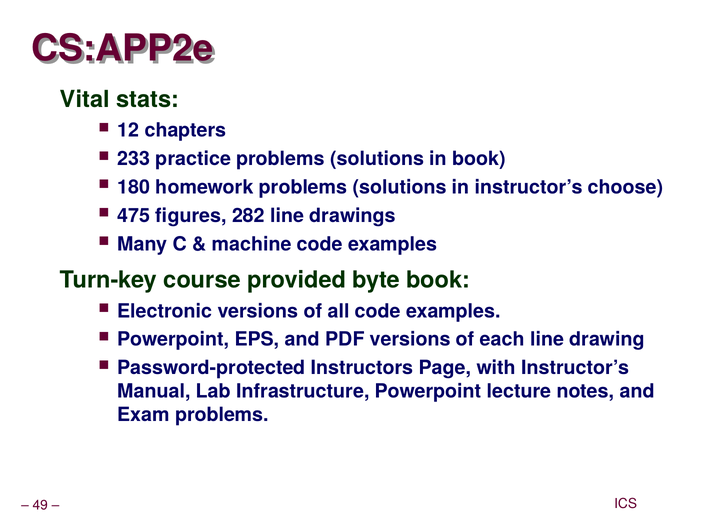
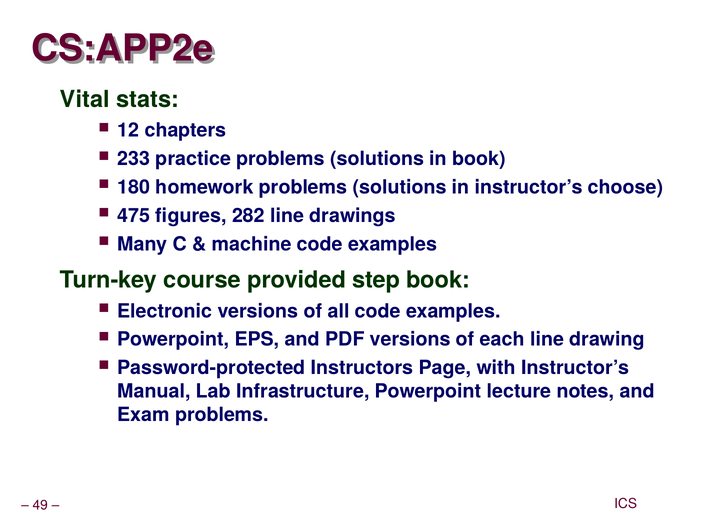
byte: byte -> step
